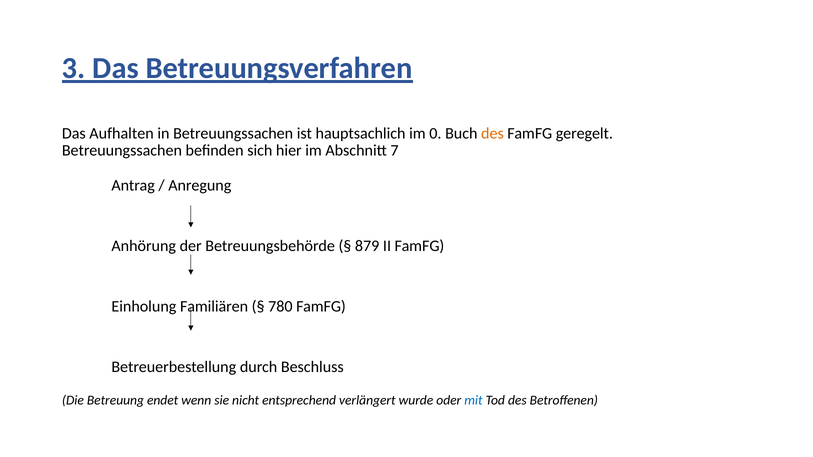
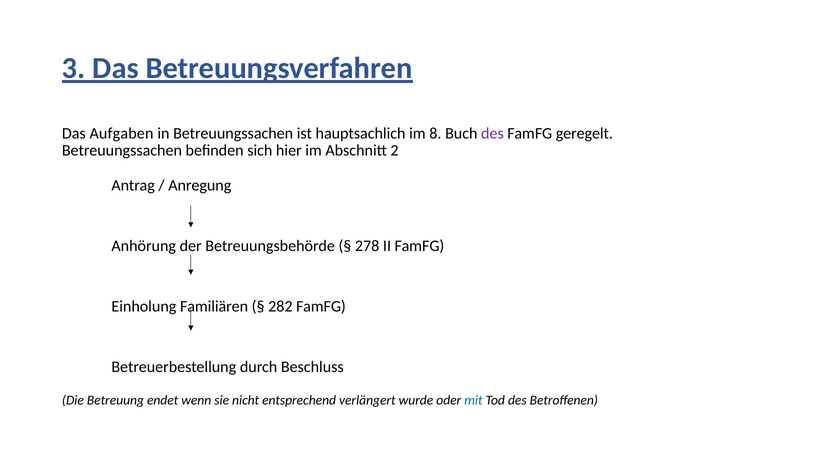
Aufhalten: Aufhalten -> Aufgaben
0: 0 -> 8
des at (492, 133) colour: orange -> purple
7: 7 -> 2
879: 879 -> 278
780: 780 -> 282
